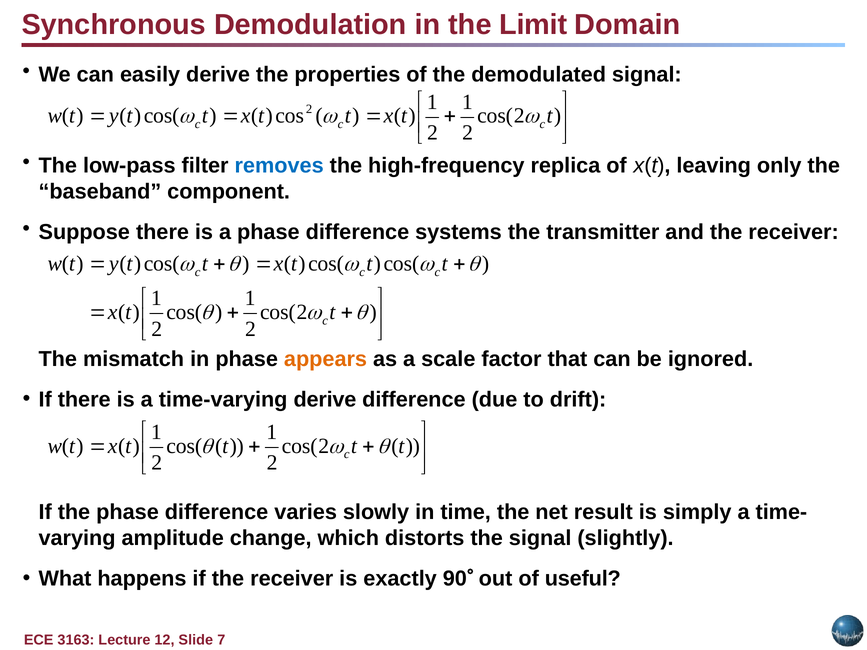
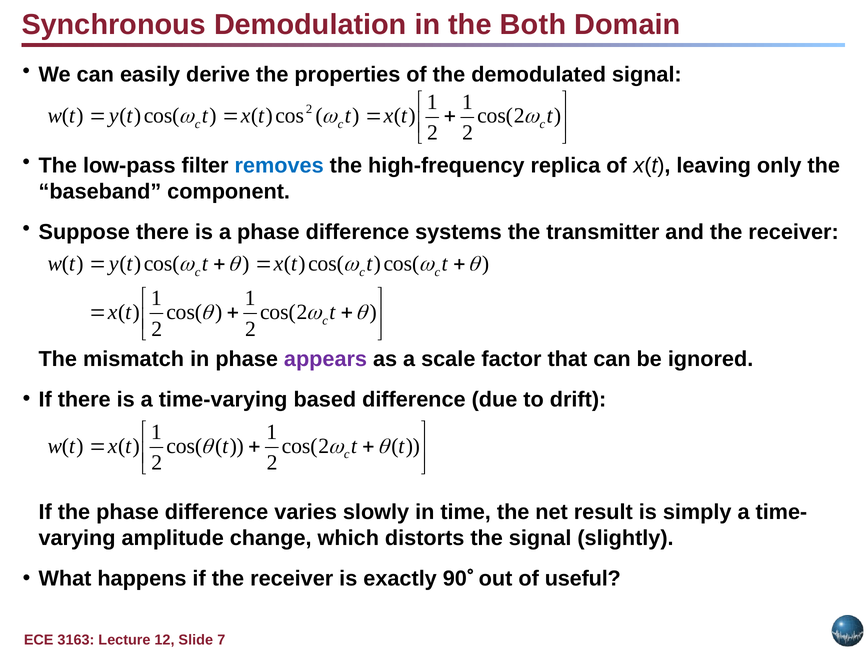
Limit: Limit -> Both
appears colour: orange -> purple
time-varying derive: derive -> based
